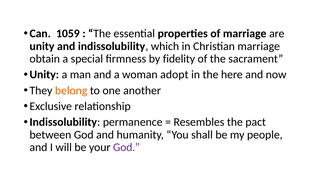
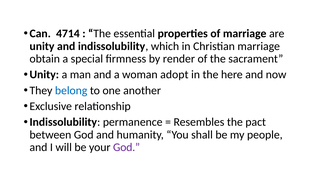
1059: 1059 -> 4714
fidelity: fidelity -> render
belong colour: orange -> blue
